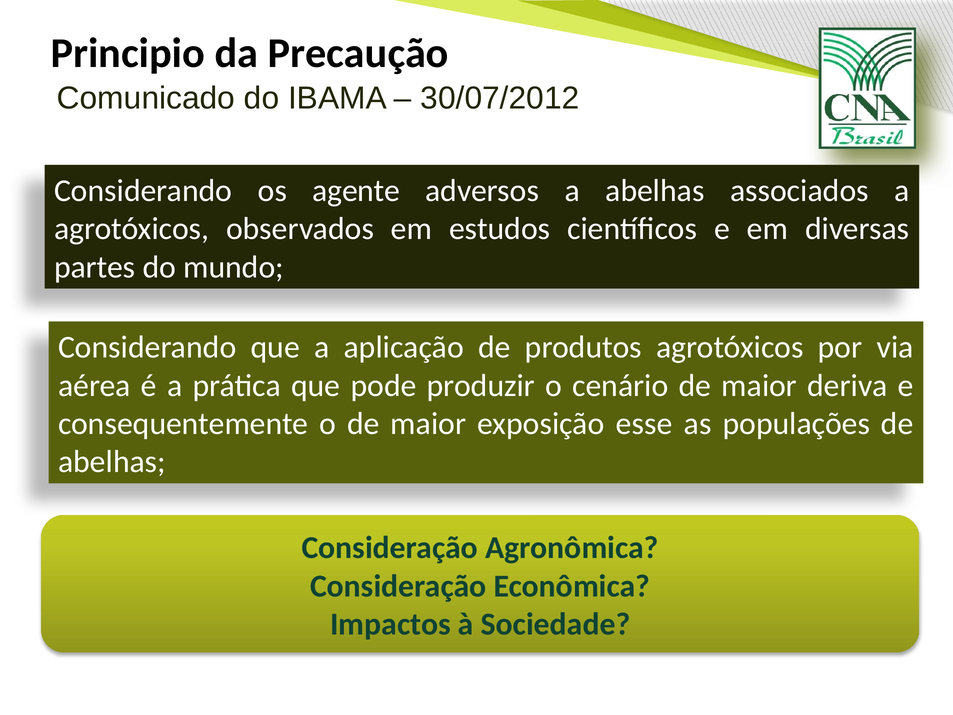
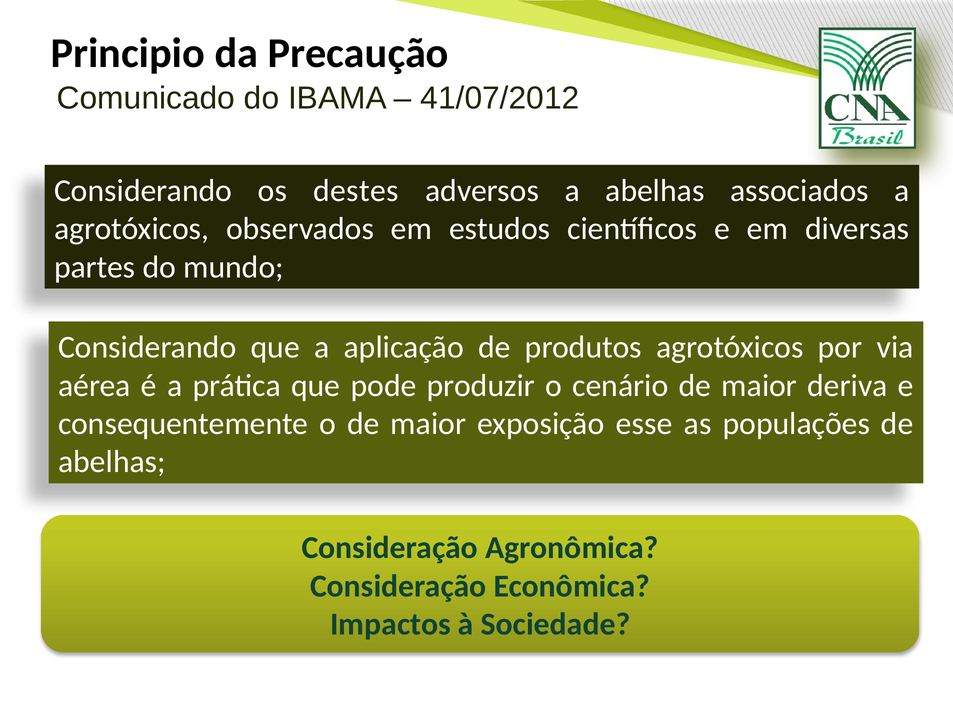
30/07/2012: 30/07/2012 -> 41/07/2012
agente: agente -> destes
